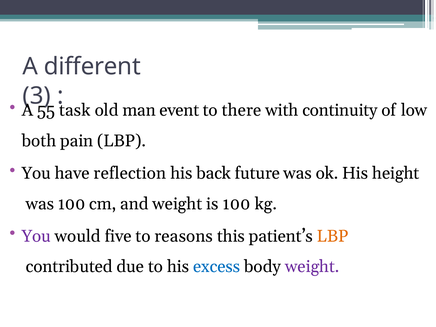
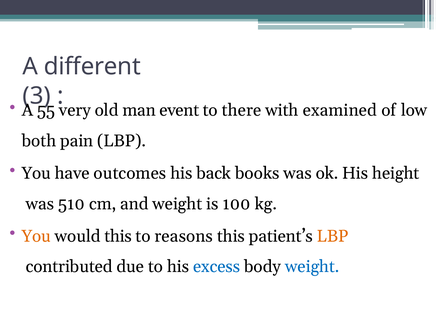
task: task -> very
continuity: continuity -> examined
reflection: reflection -> outcomes
future: future -> books
was 100: 100 -> 510
You at (36, 236) colour: purple -> orange
would five: five -> this
weight at (312, 267) colour: purple -> blue
